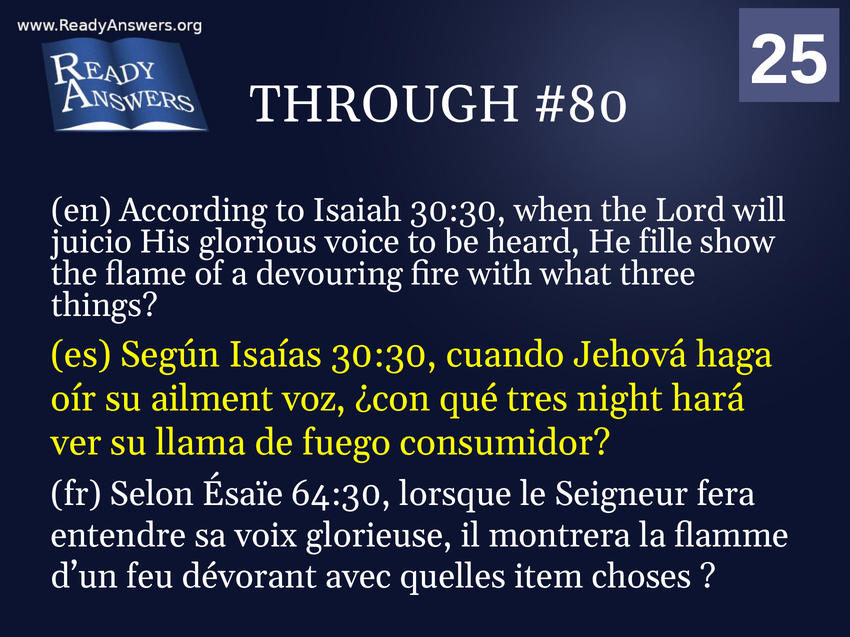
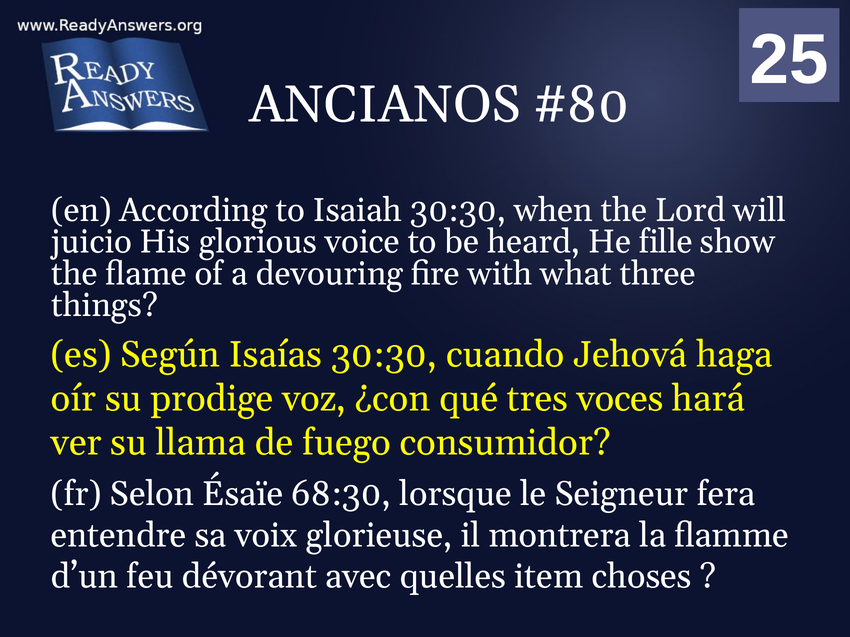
THROUGH: THROUGH -> ANCIANOS
ailment: ailment -> prodige
night: night -> voces
64:30: 64:30 -> 68:30
